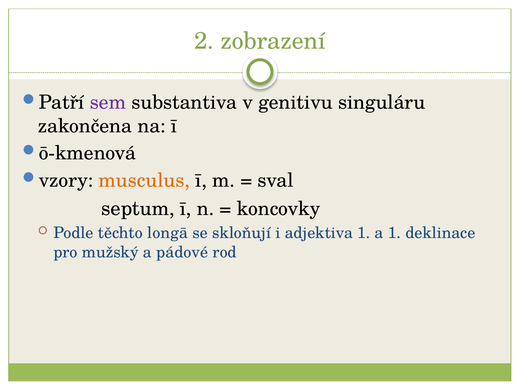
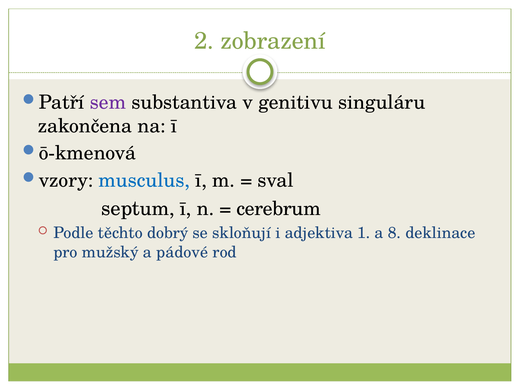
musculus colour: orange -> blue
koncovky: koncovky -> cerebrum
longā: longā -> dobrý
a 1: 1 -> 8
